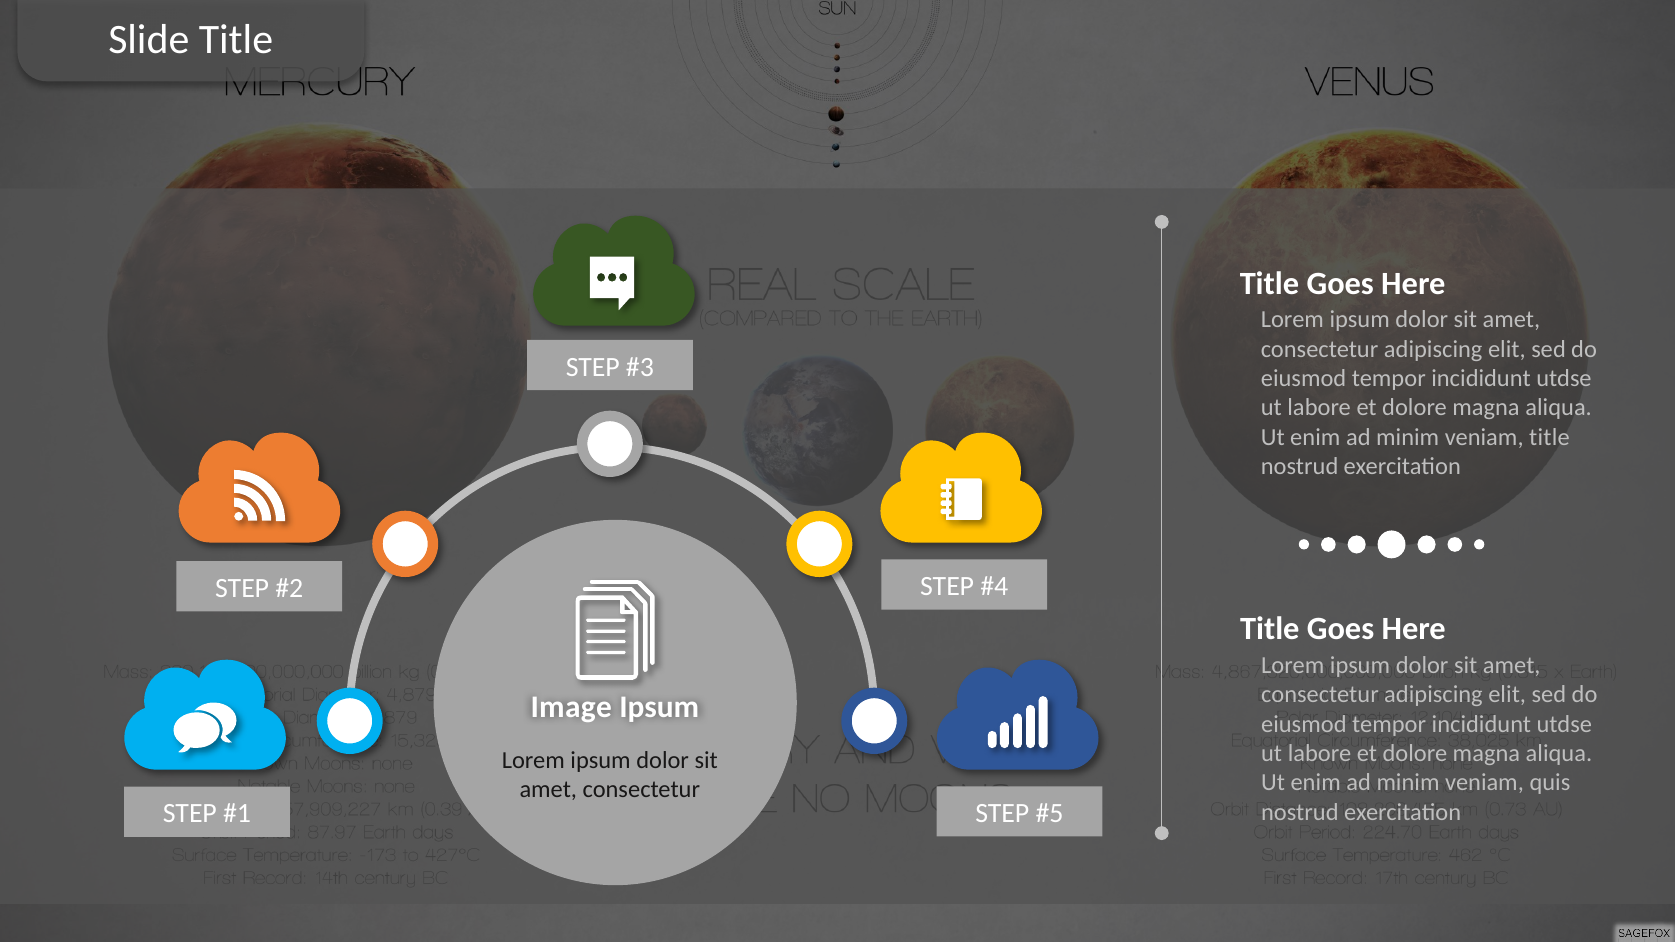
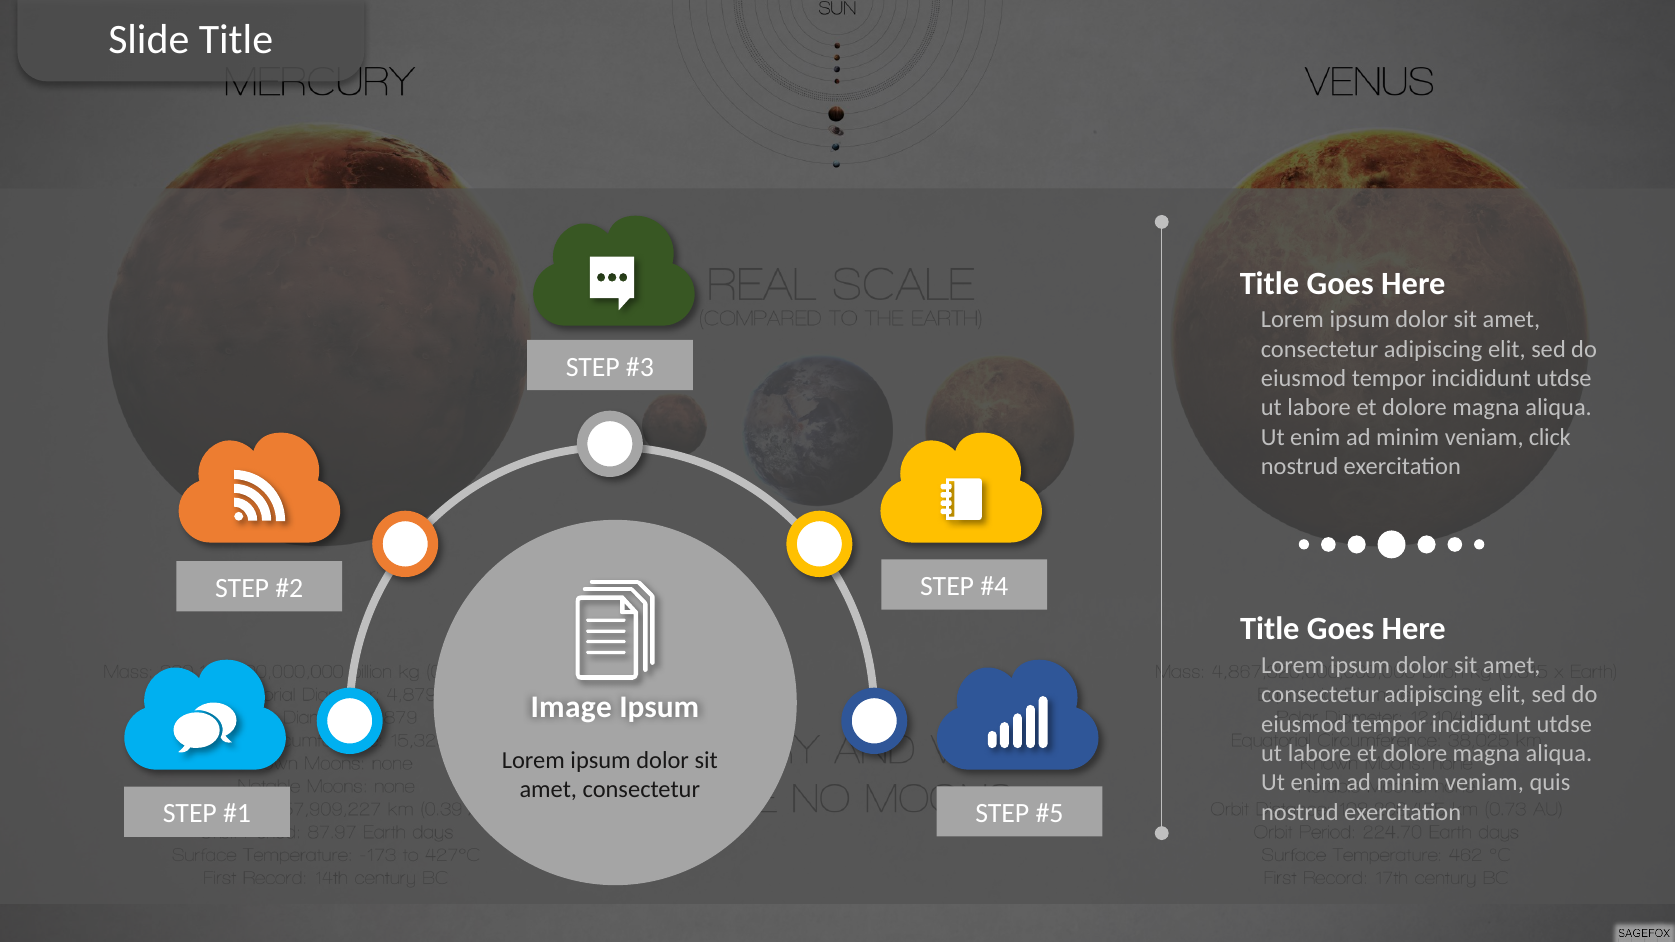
veniam title: title -> click
